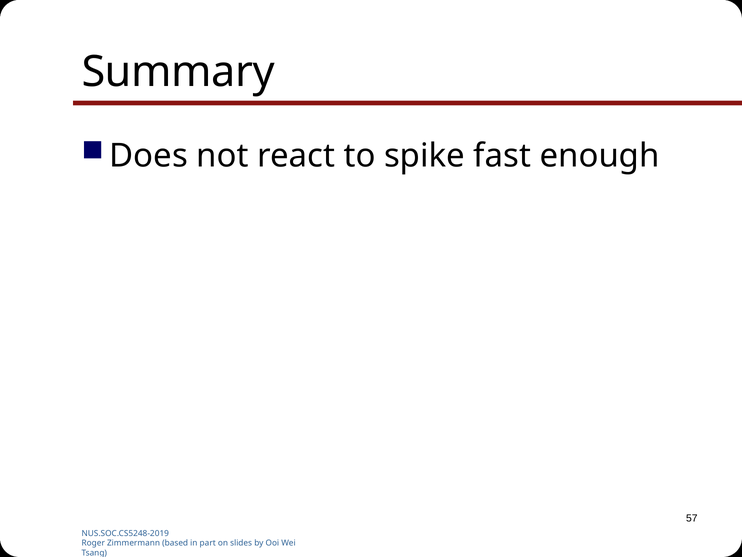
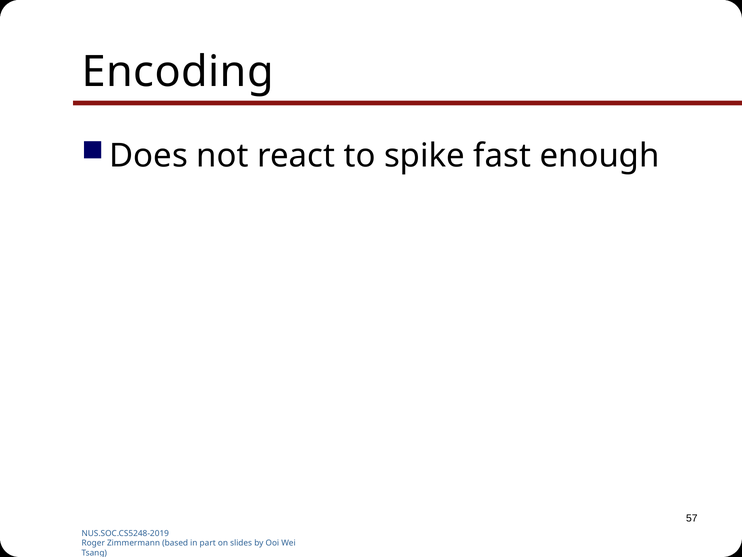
Summary: Summary -> Encoding
